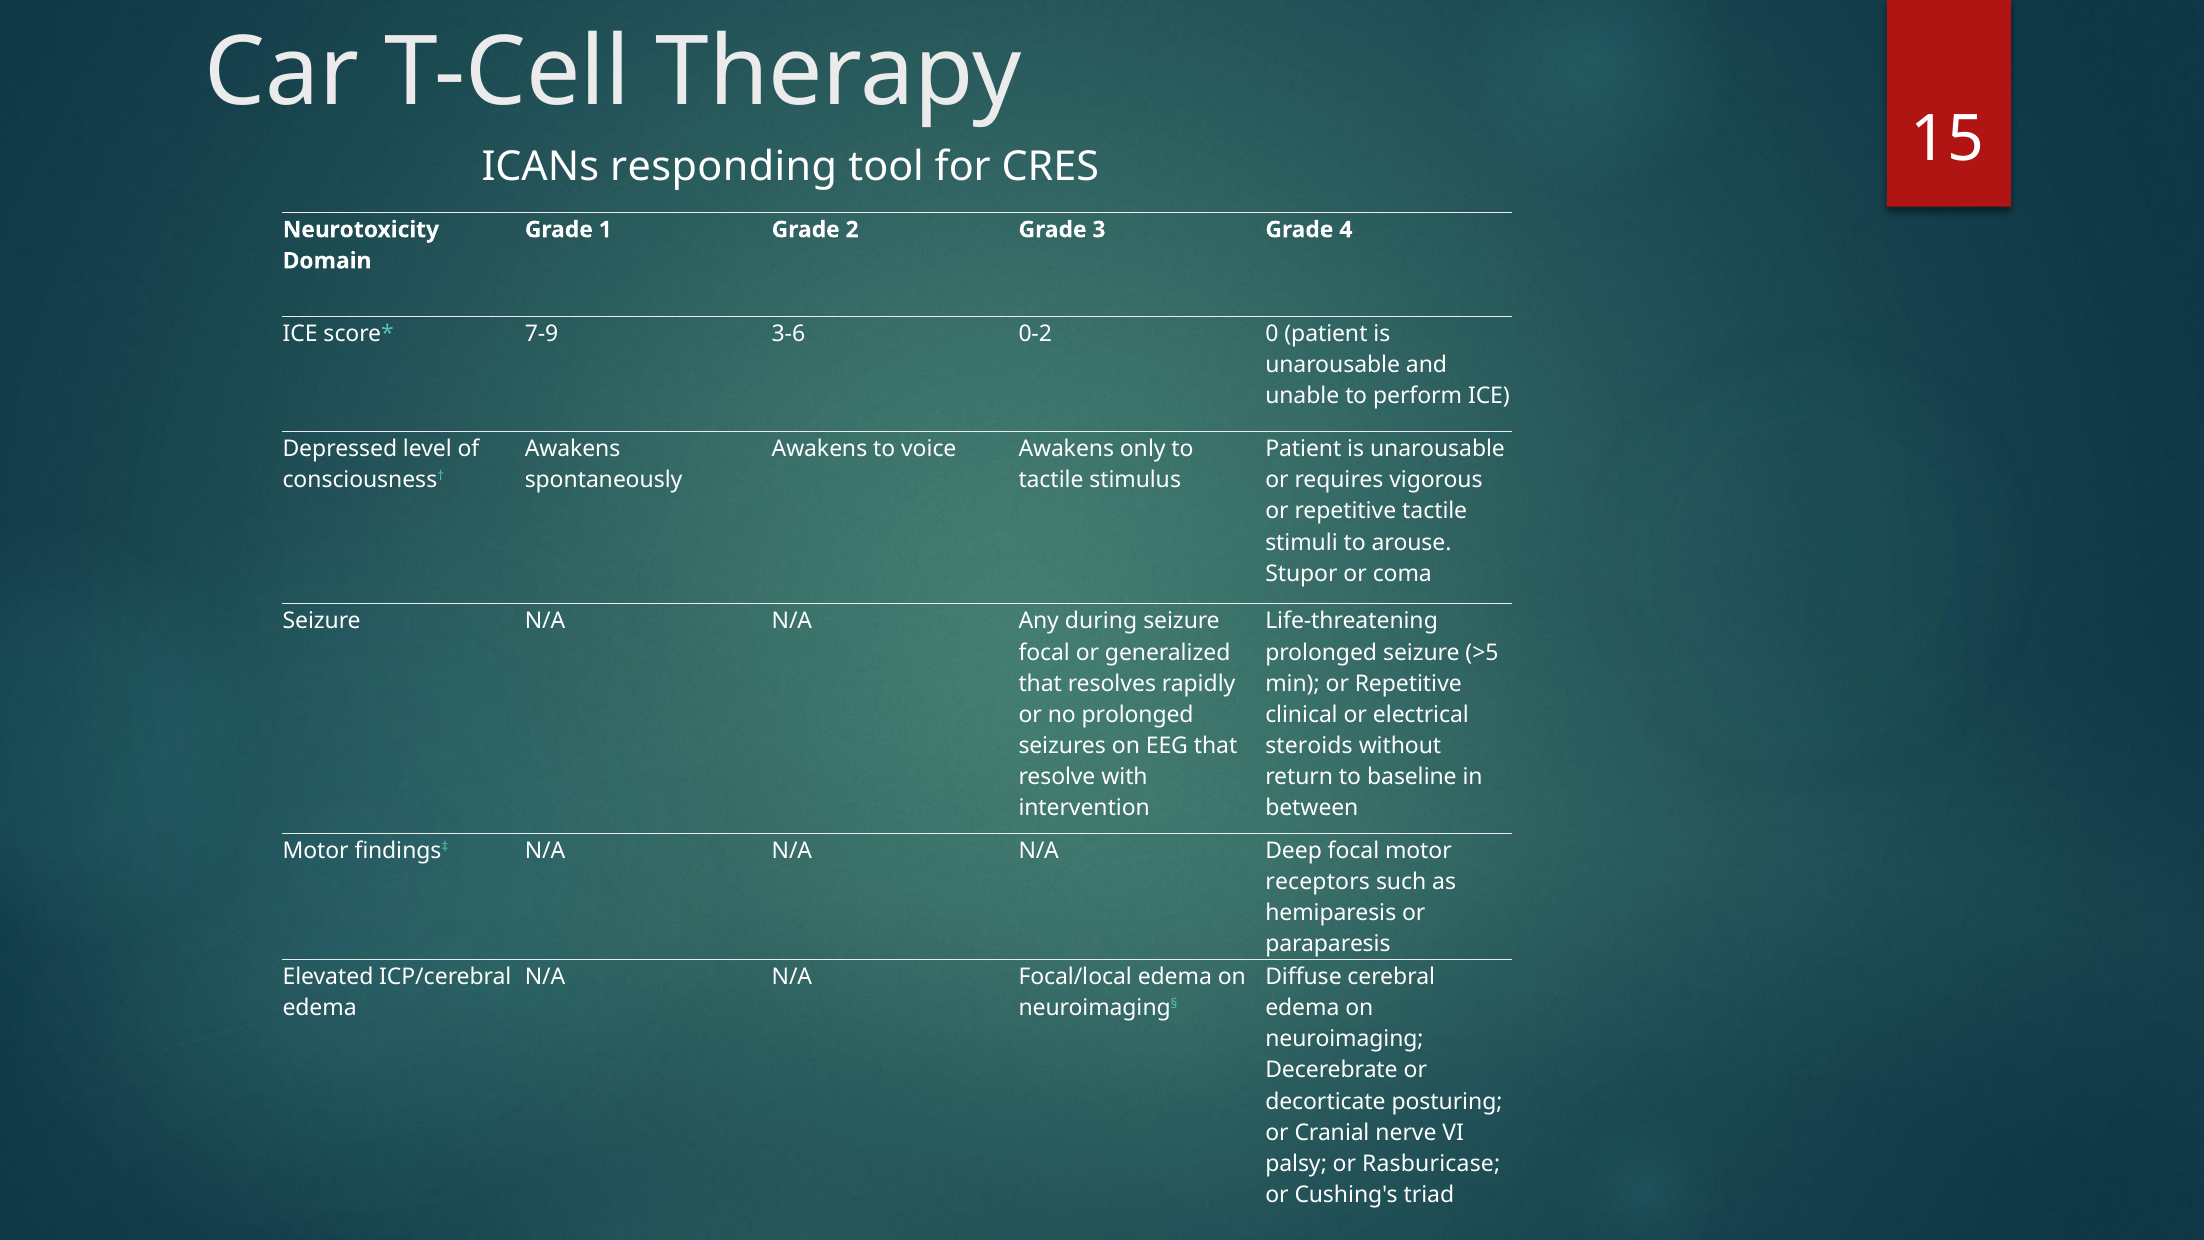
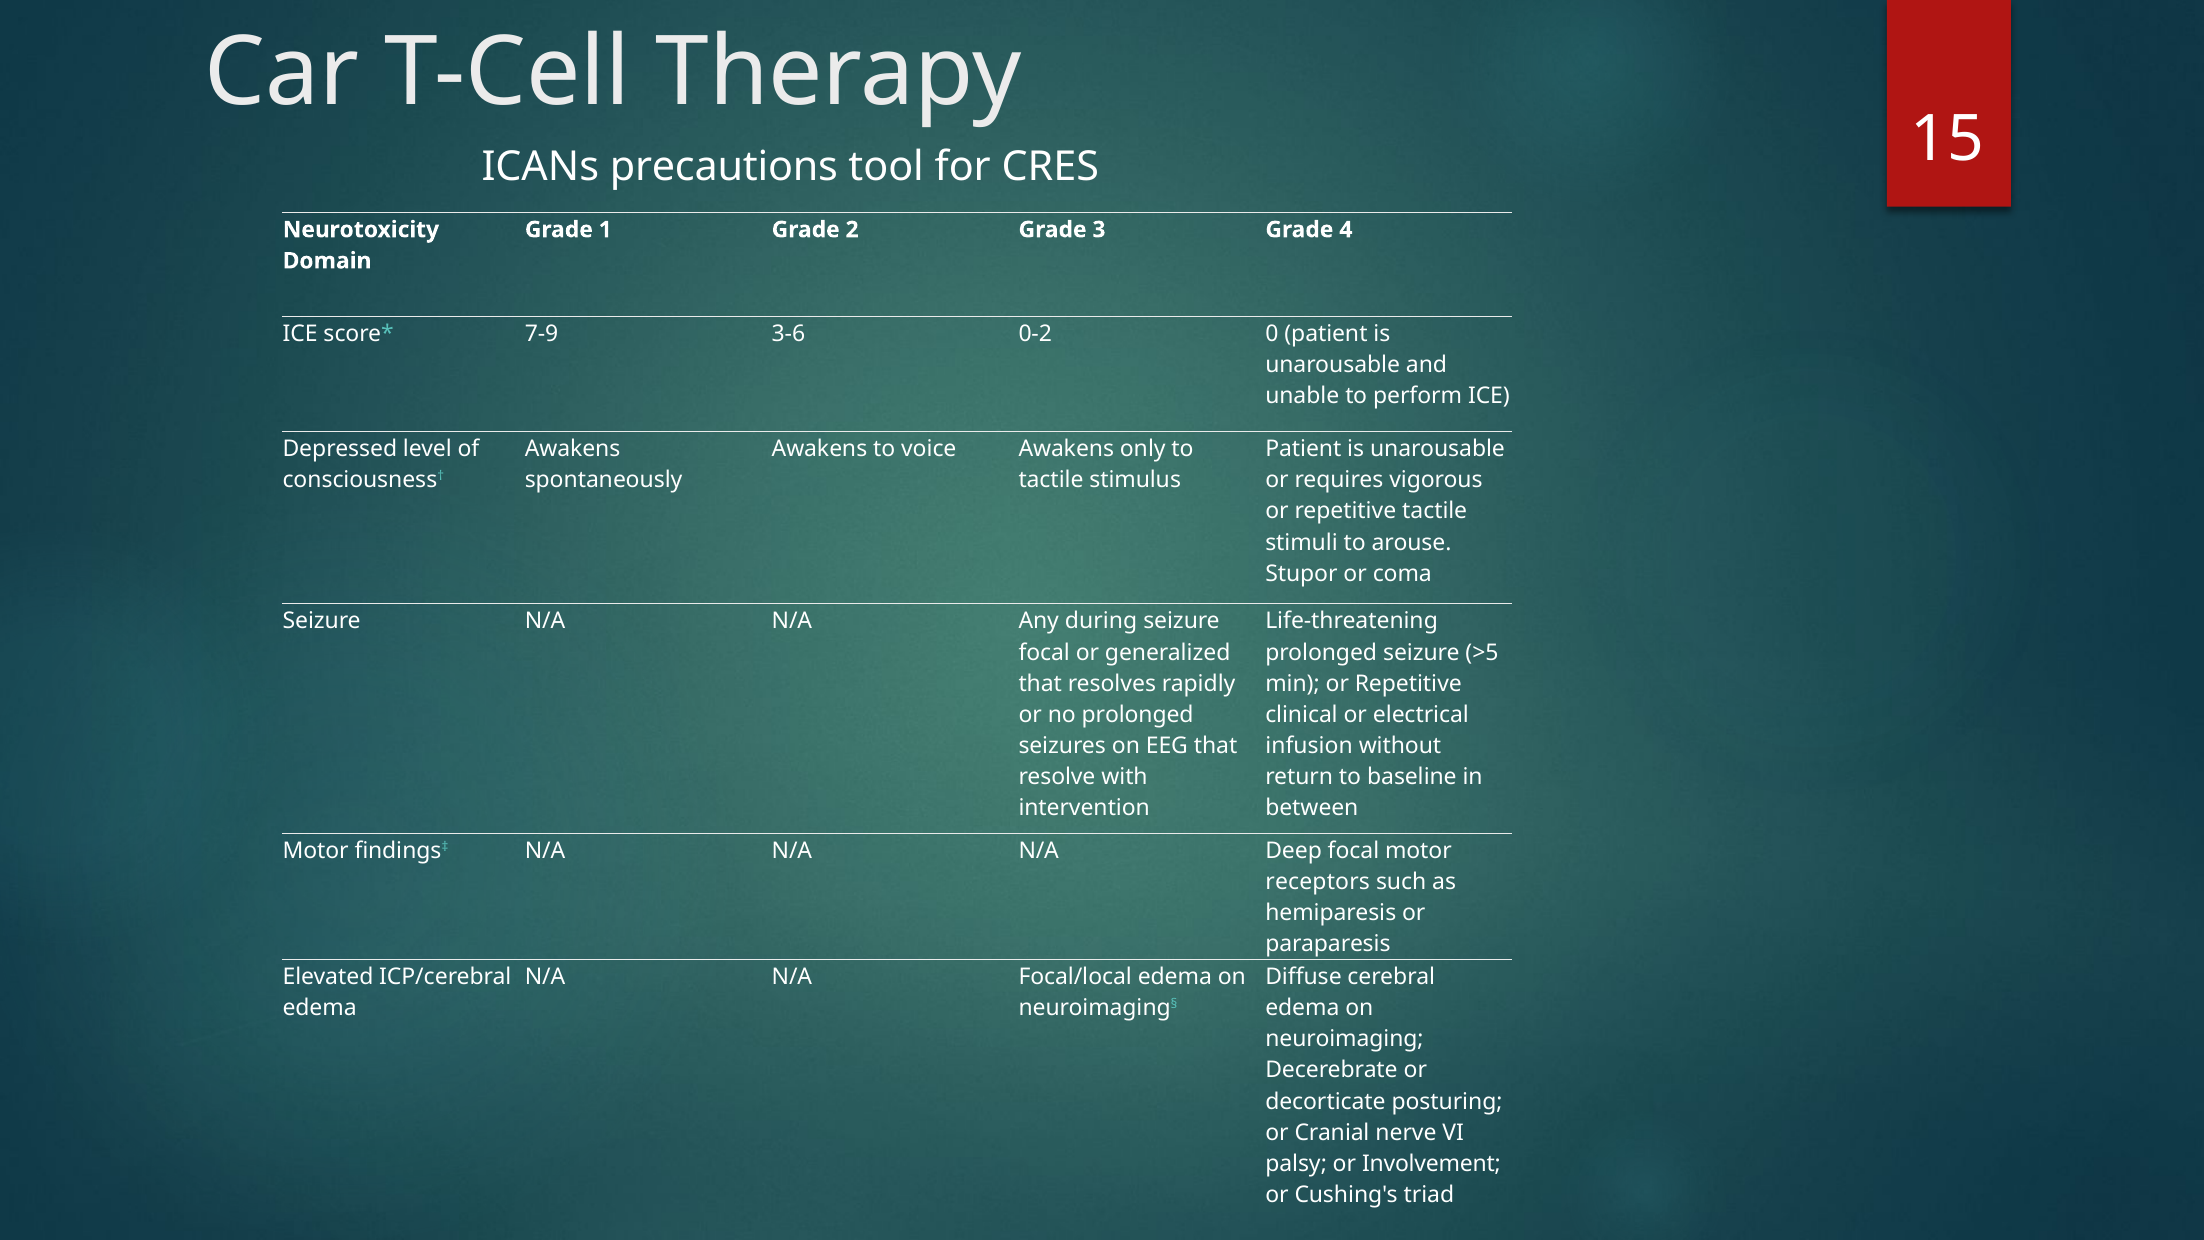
responding: responding -> precautions
steroids: steroids -> infusion
Rasburicase: Rasburicase -> Involvement
